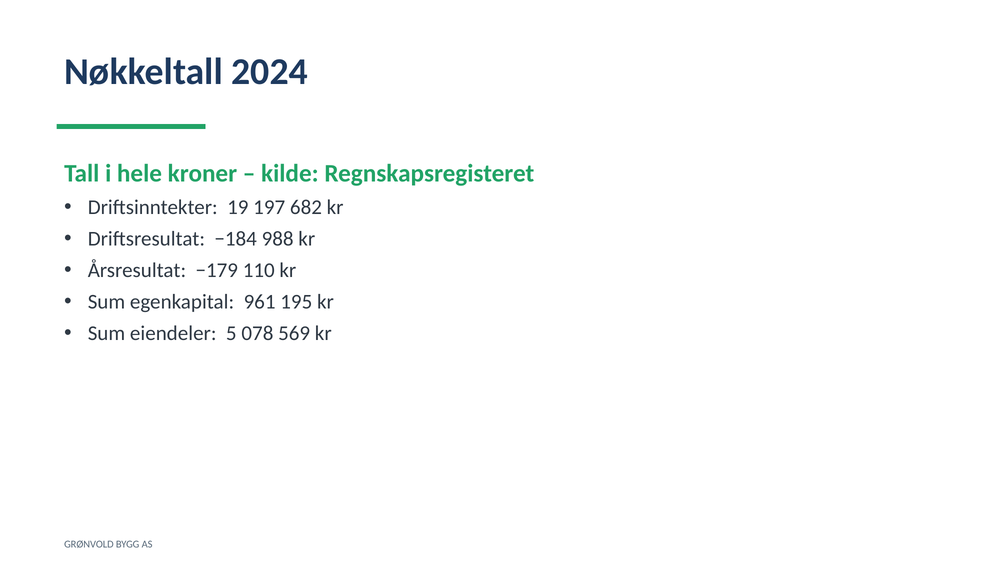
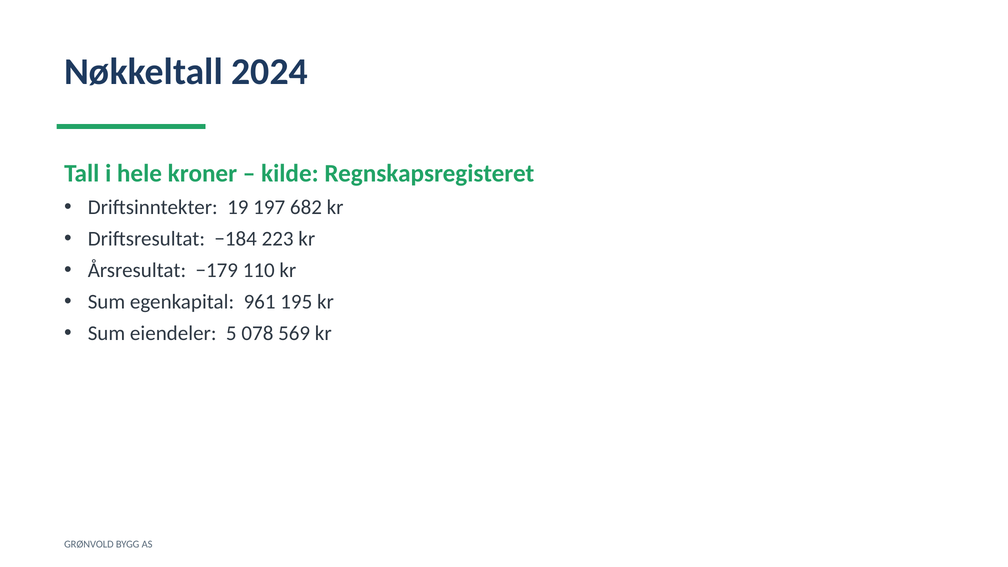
988: 988 -> 223
